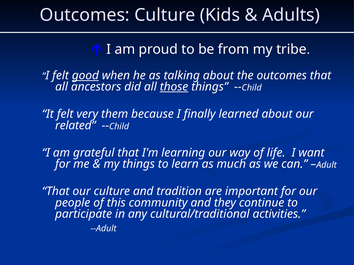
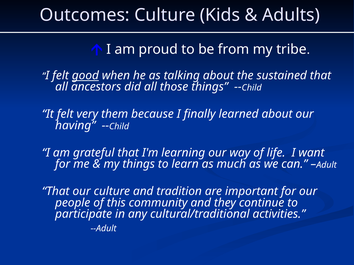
the outcomes: outcomes -> sustained
those underline: present -> none
related: related -> having
